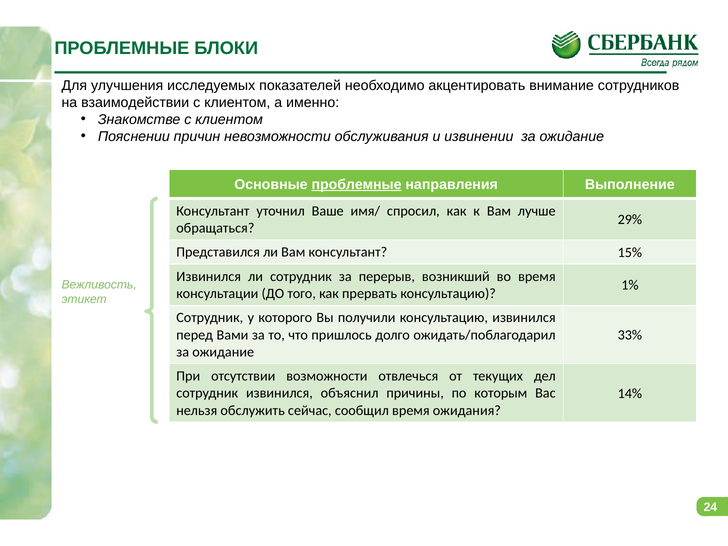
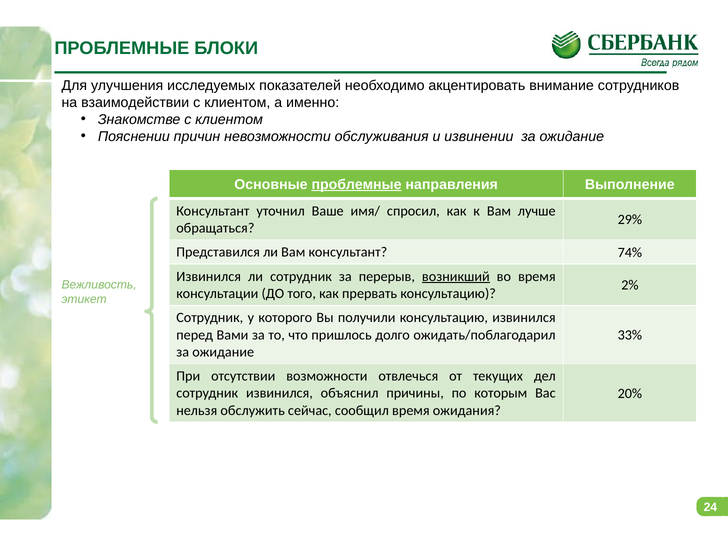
15%: 15% -> 74%
возникший underline: none -> present
1%: 1% -> 2%
14%: 14% -> 20%
